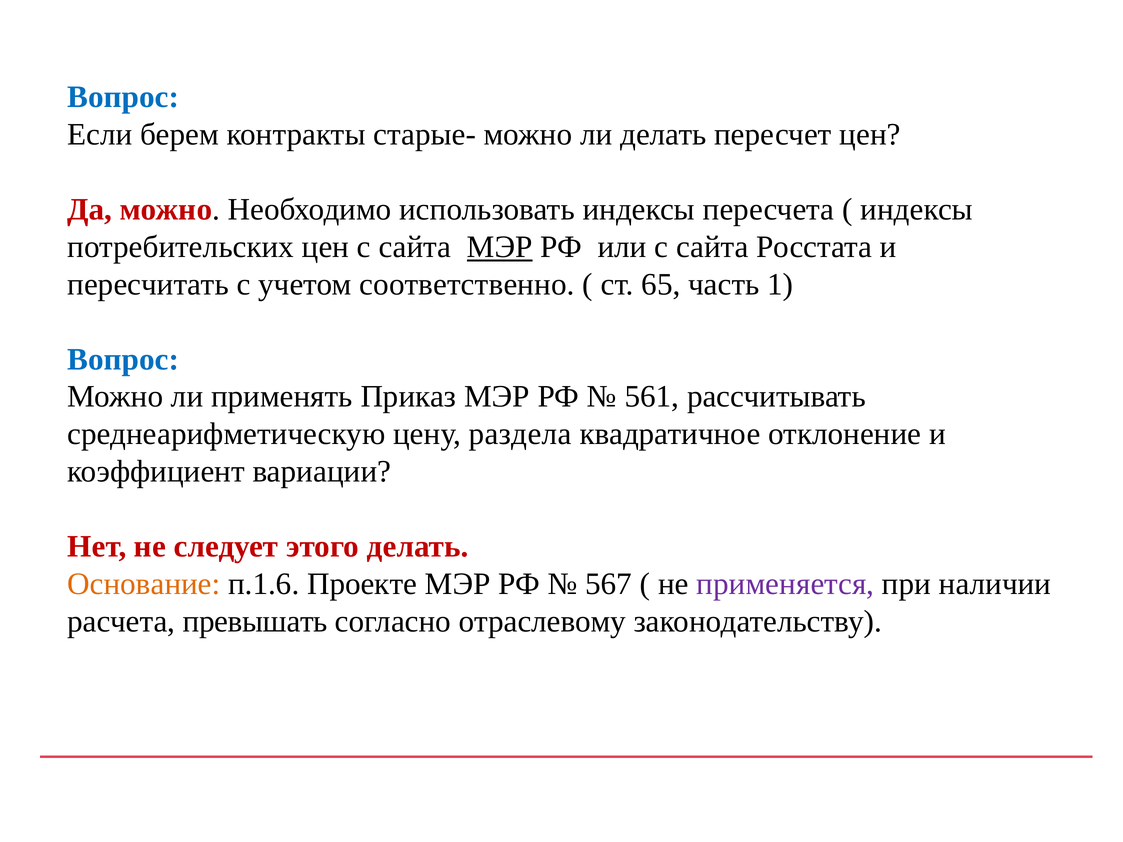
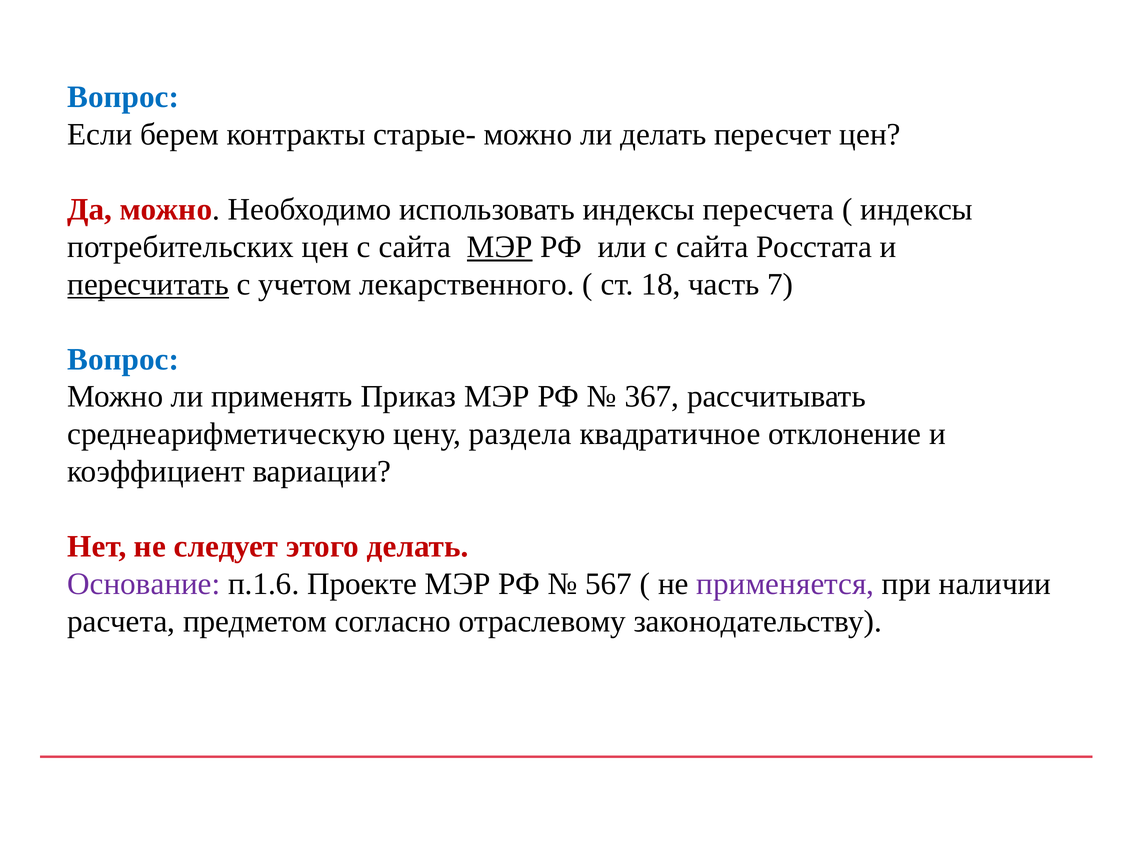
пересчитать underline: none -> present
соответственно: соответственно -> лекарственного
65: 65 -> 18
1: 1 -> 7
561: 561 -> 367
Основание colour: orange -> purple
превышать: превышать -> предметом
